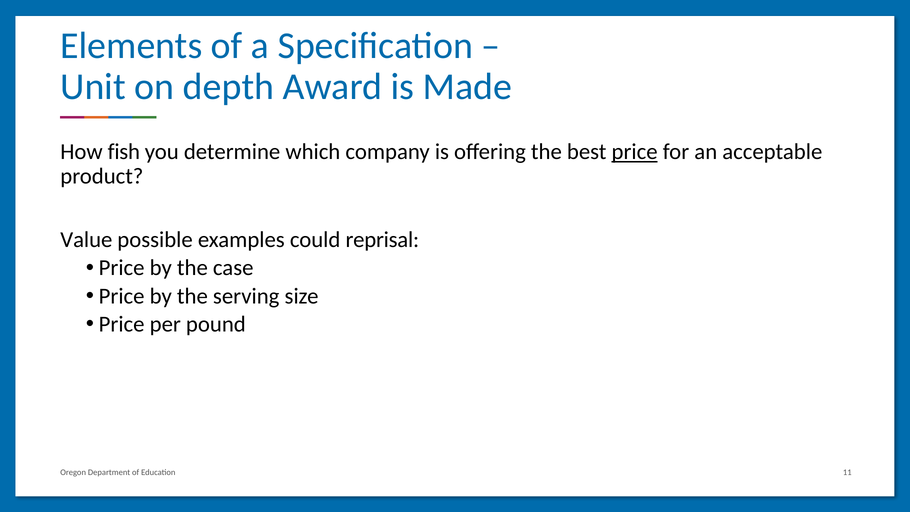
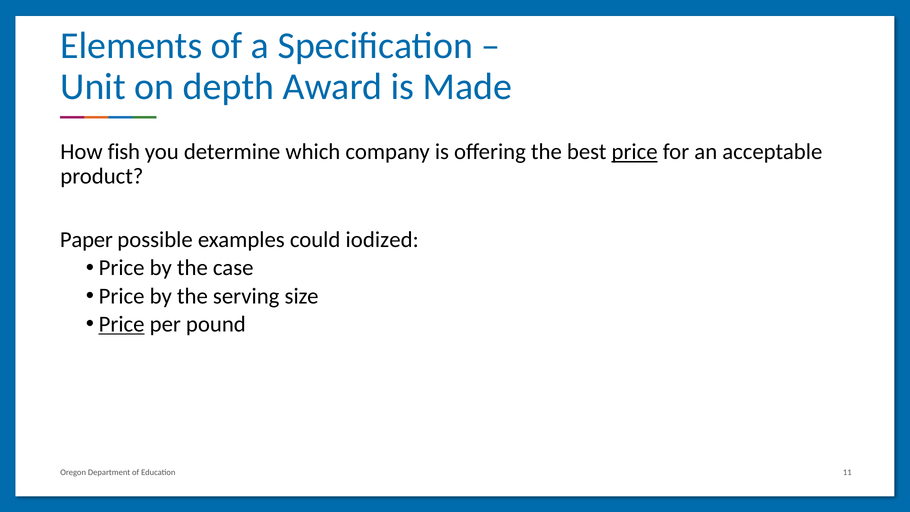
Value: Value -> Paper
reprisal: reprisal -> iodized
Price at (122, 324) underline: none -> present
